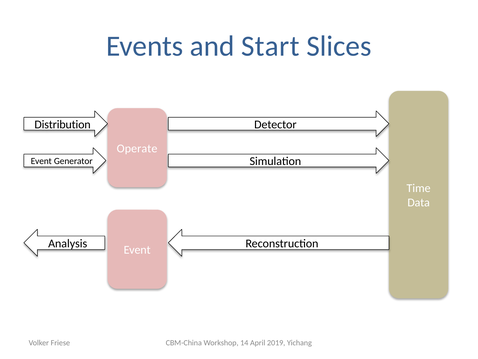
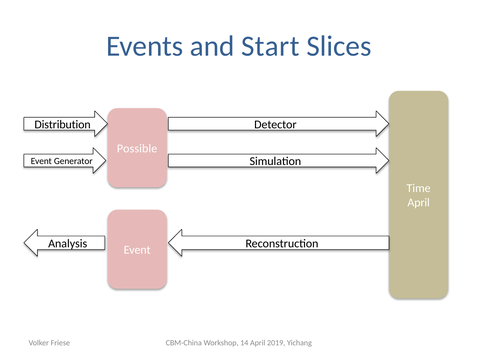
Operate: Operate -> Possible
Data at (419, 202): Data -> April
